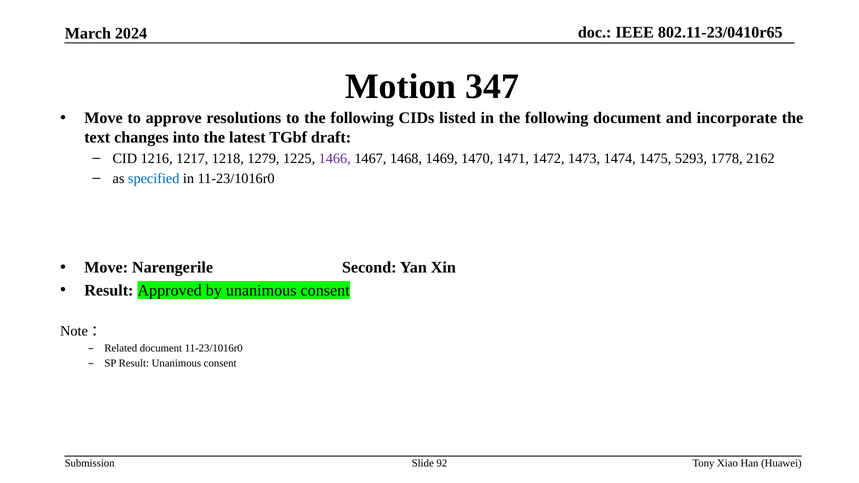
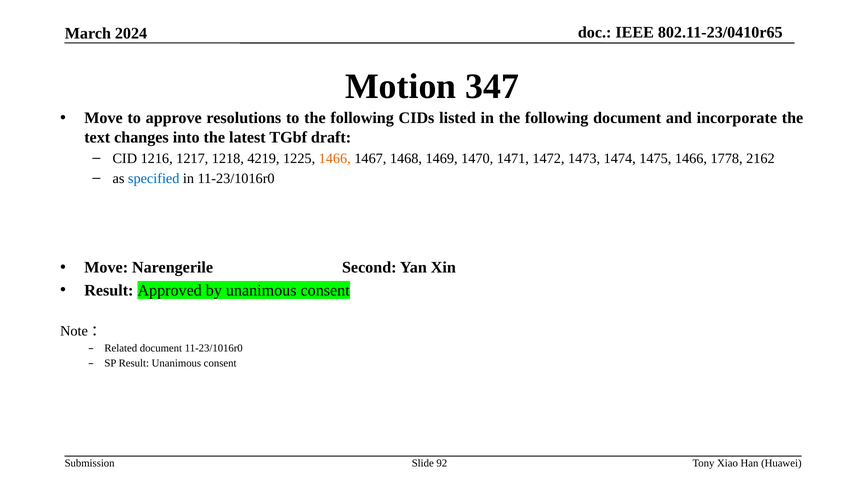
1279: 1279 -> 4219
1466 at (335, 158) colour: purple -> orange
1475 5293: 5293 -> 1466
